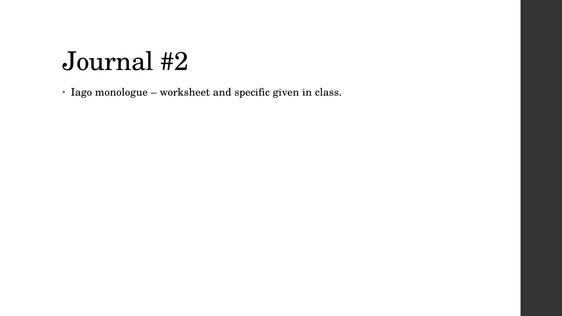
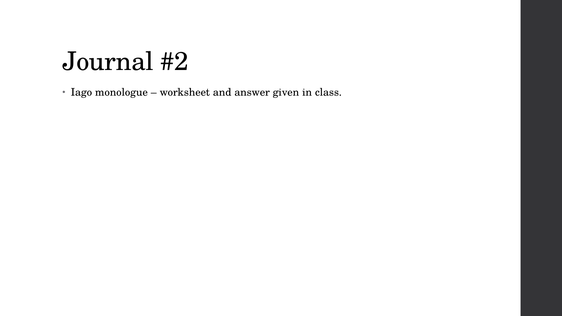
specific: specific -> answer
